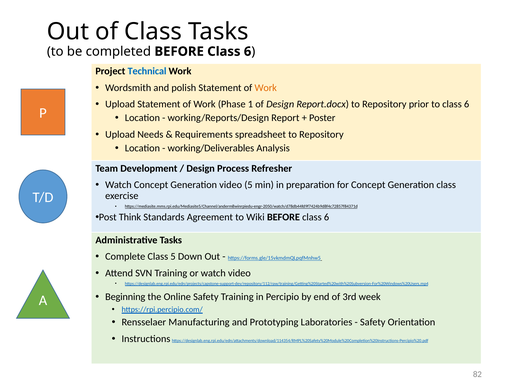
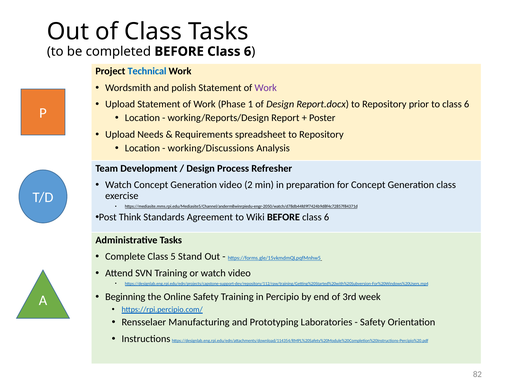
Work at (266, 88) colour: orange -> purple
working/Deliverables: working/Deliverables -> working/Discussions
video 5: 5 -> 2
Down: Down -> Stand
